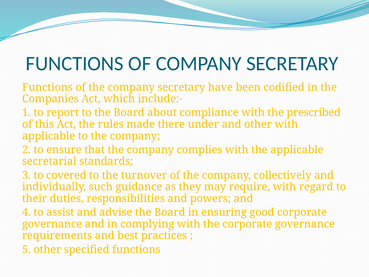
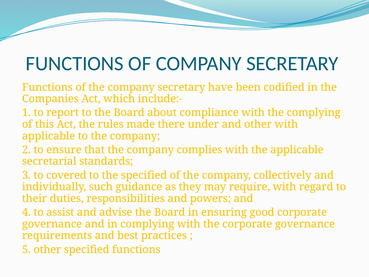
the prescribed: prescribed -> complying
the turnover: turnover -> specified
